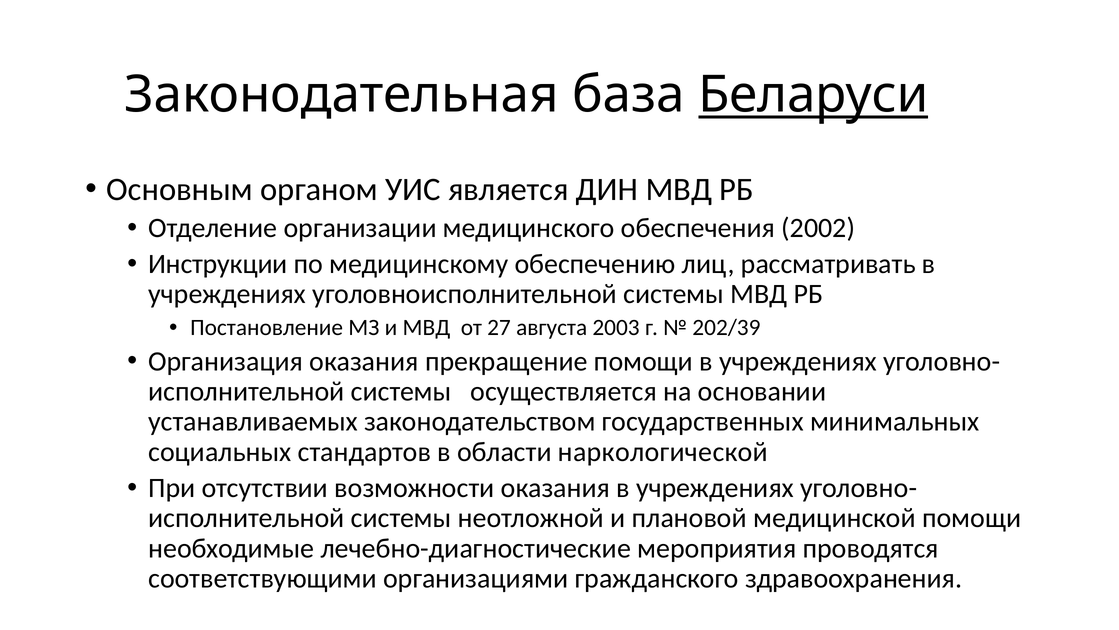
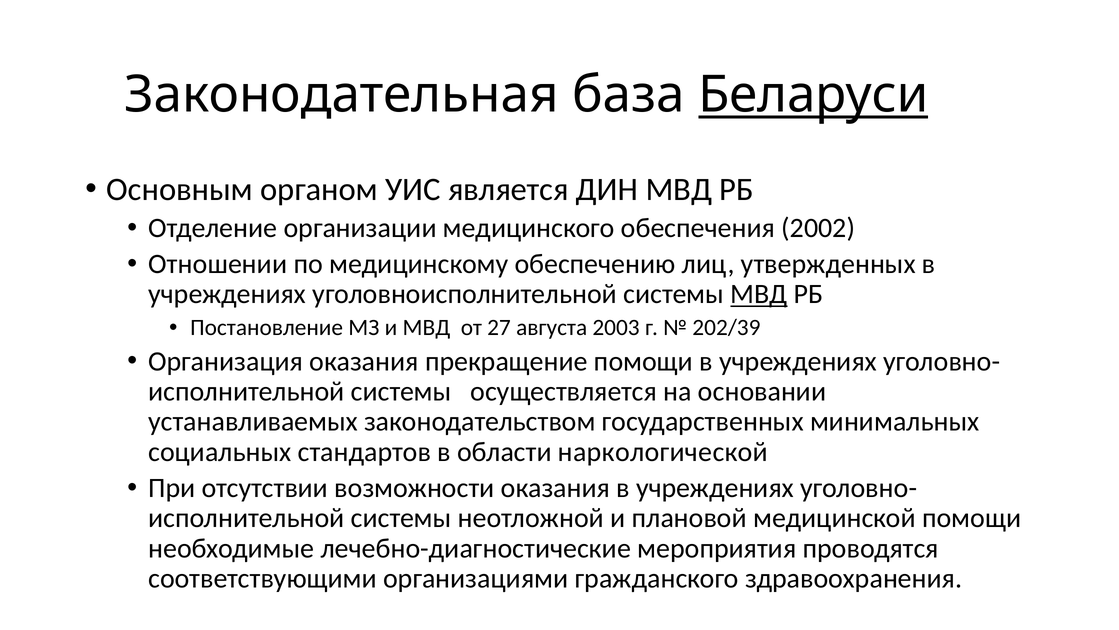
Инструкции: Инструкции -> Отношении
рассматривать: рассматривать -> утвержденных
МВД at (759, 294) underline: none -> present
